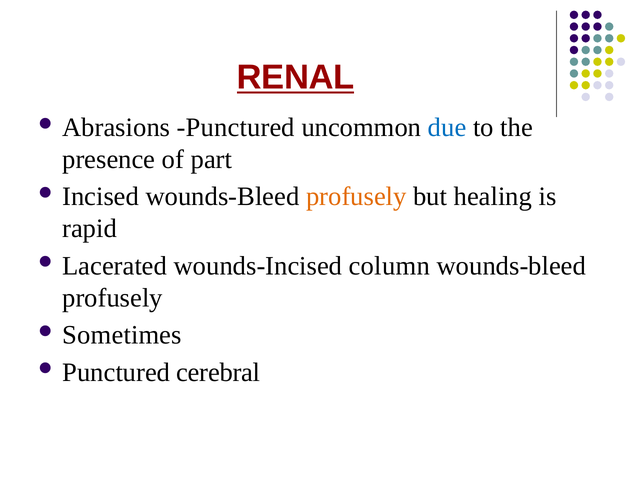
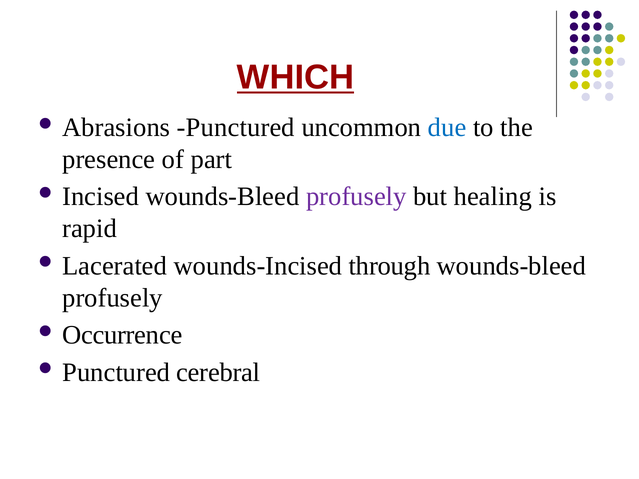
RENAL: RENAL -> WHICH
profusely at (356, 197) colour: orange -> purple
column: column -> through
Sometimes: Sometimes -> Occurrence
